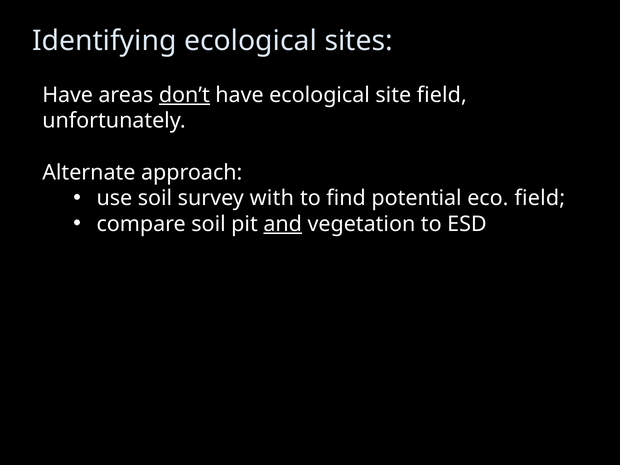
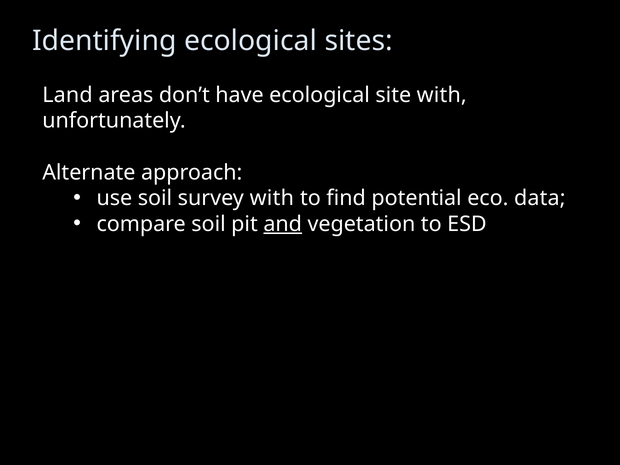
Have at (68, 95): Have -> Land
don’t underline: present -> none
site field: field -> with
eco field: field -> data
